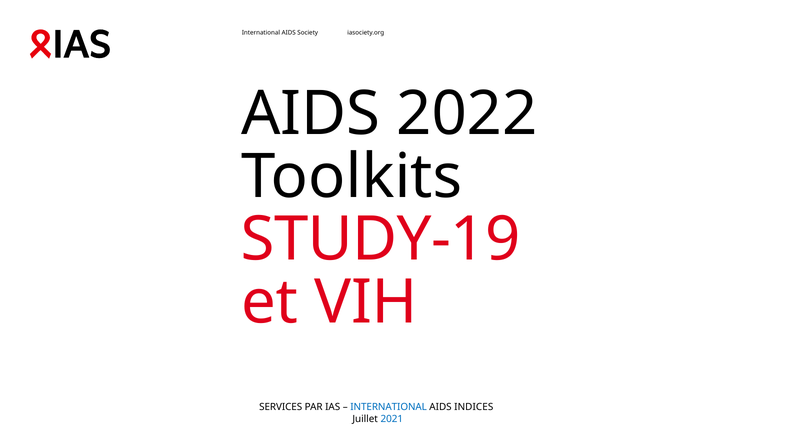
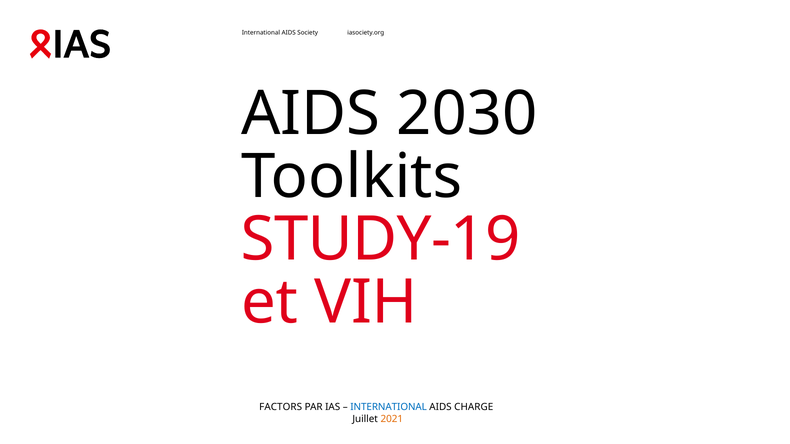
2022: 2022 -> 2030
SERVICES: SERVICES -> FACTORS
INDICES: INDICES -> CHARGE
2021 colour: blue -> orange
